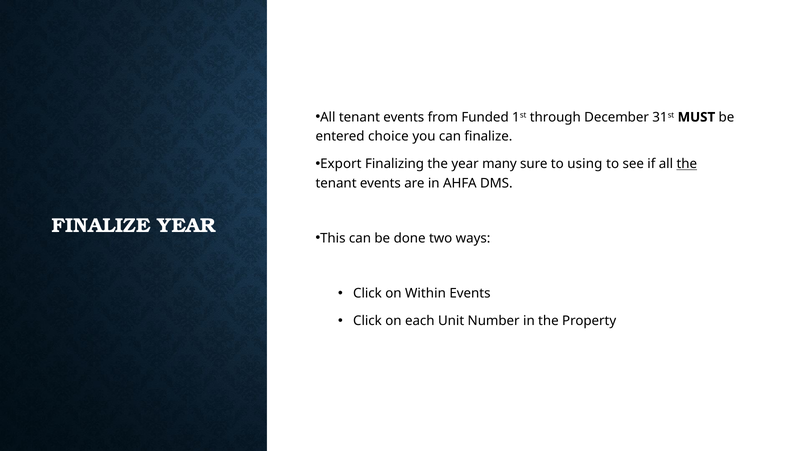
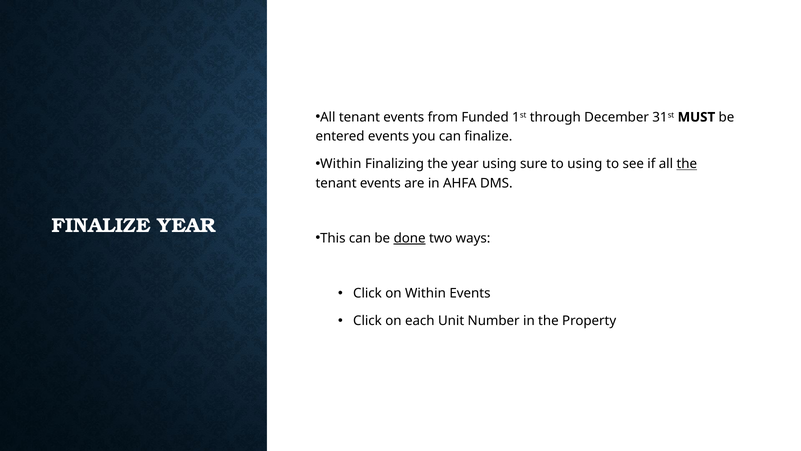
entered choice: choice -> events
Export at (341, 164): Export -> Within
year many: many -> using
done underline: none -> present
